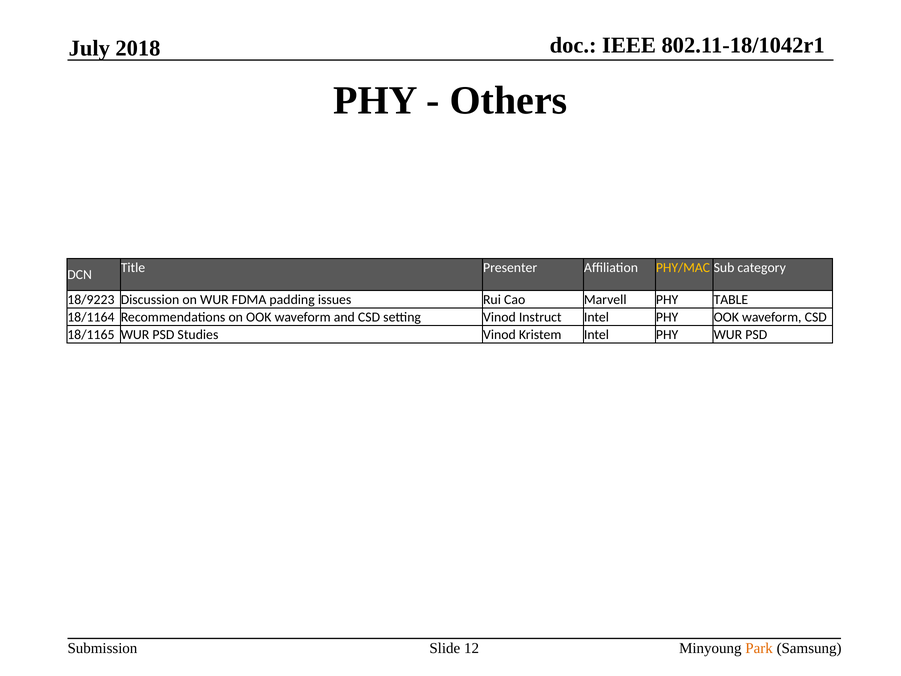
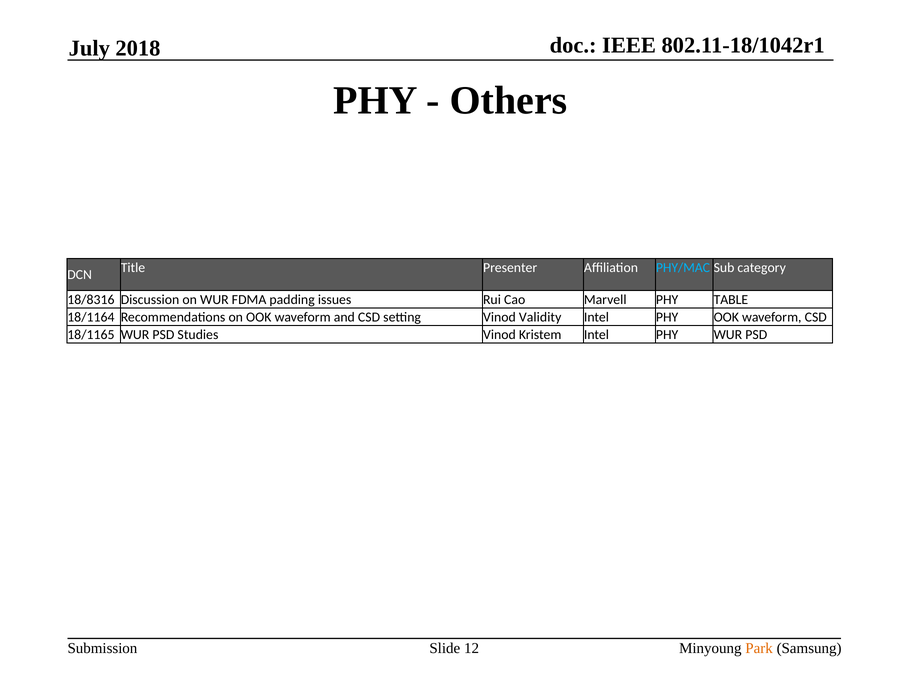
PHY/MAC colour: yellow -> light blue
18/9223: 18/9223 -> 18/8316
Instruct: Instruct -> Validity
